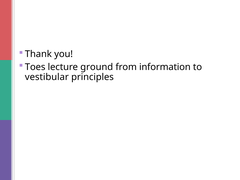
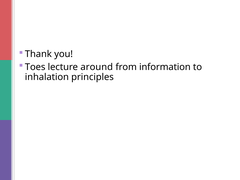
ground: ground -> around
vestibular: vestibular -> inhalation
